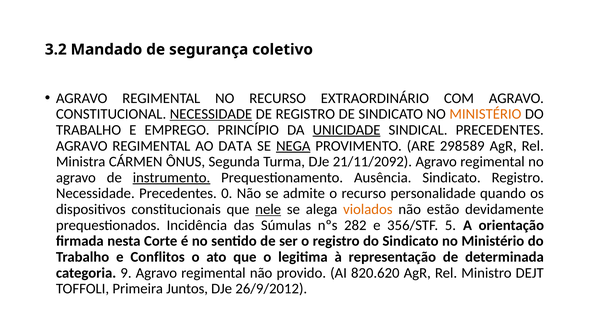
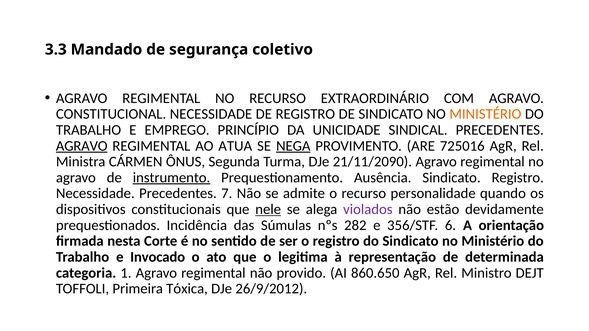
3.2: 3.2 -> 3.3
NECESSIDADE at (211, 114) underline: present -> none
UNICIDADE underline: present -> none
AGRAVO at (82, 146) underline: none -> present
DATA: DATA -> ATUA
298589: 298589 -> 725016
21/11/2092: 21/11/2092 -> 21/11/2090
0: 0 -> 7
violados colour: orange -> purple
5: 5 -> 6
Conflitos: Conflitos -> Invocado
9: 9 -> 1
820.620: 820.620 -> 860.650
Juntos: Juntos -> Tóxica
